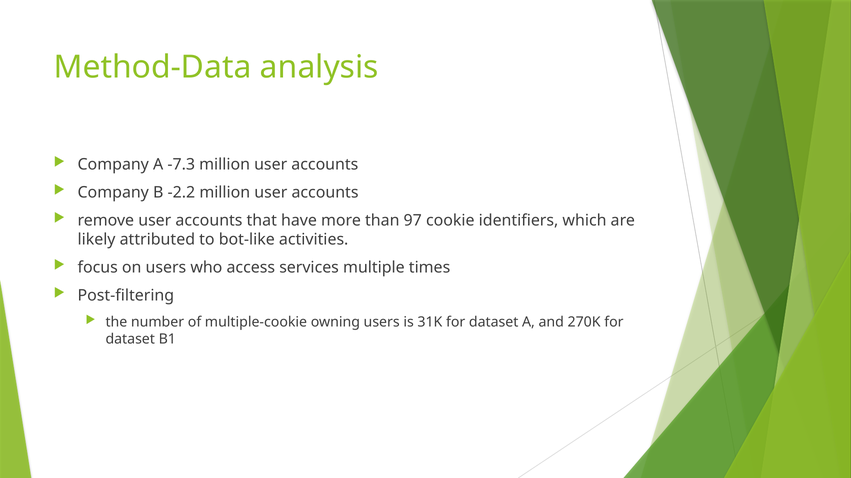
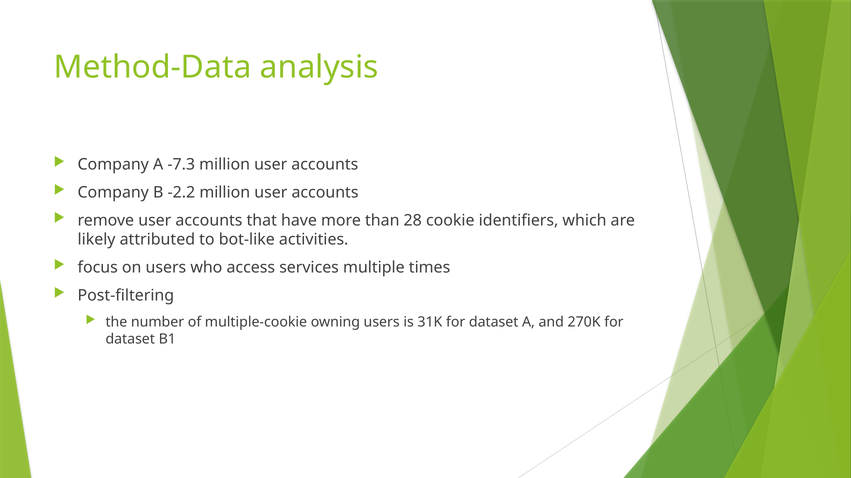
97: 97 -> 28
